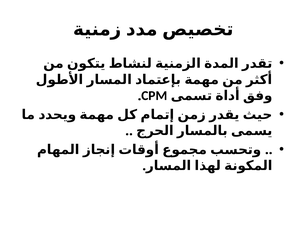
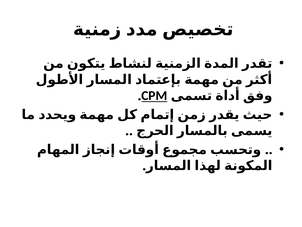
CPM underline: none -> present
